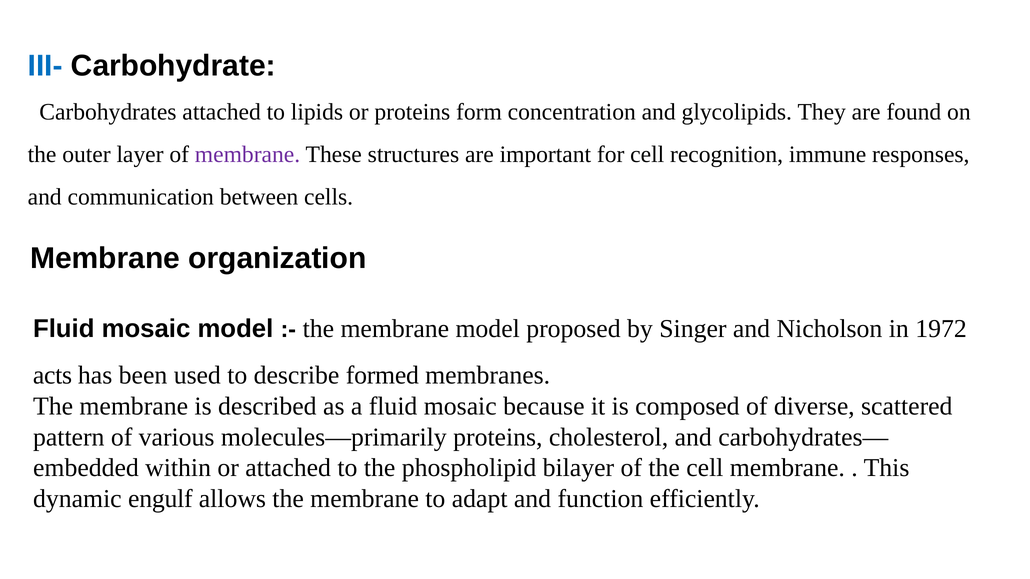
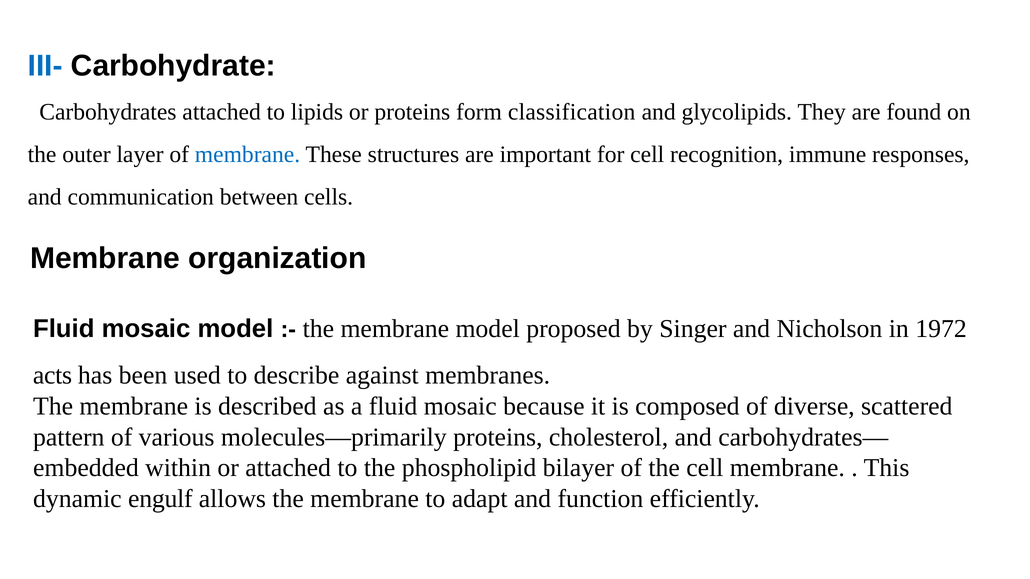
concentration: concentration -> classification
membrane at (248, 154) colour: purple -> blue
formed: formed -> against
